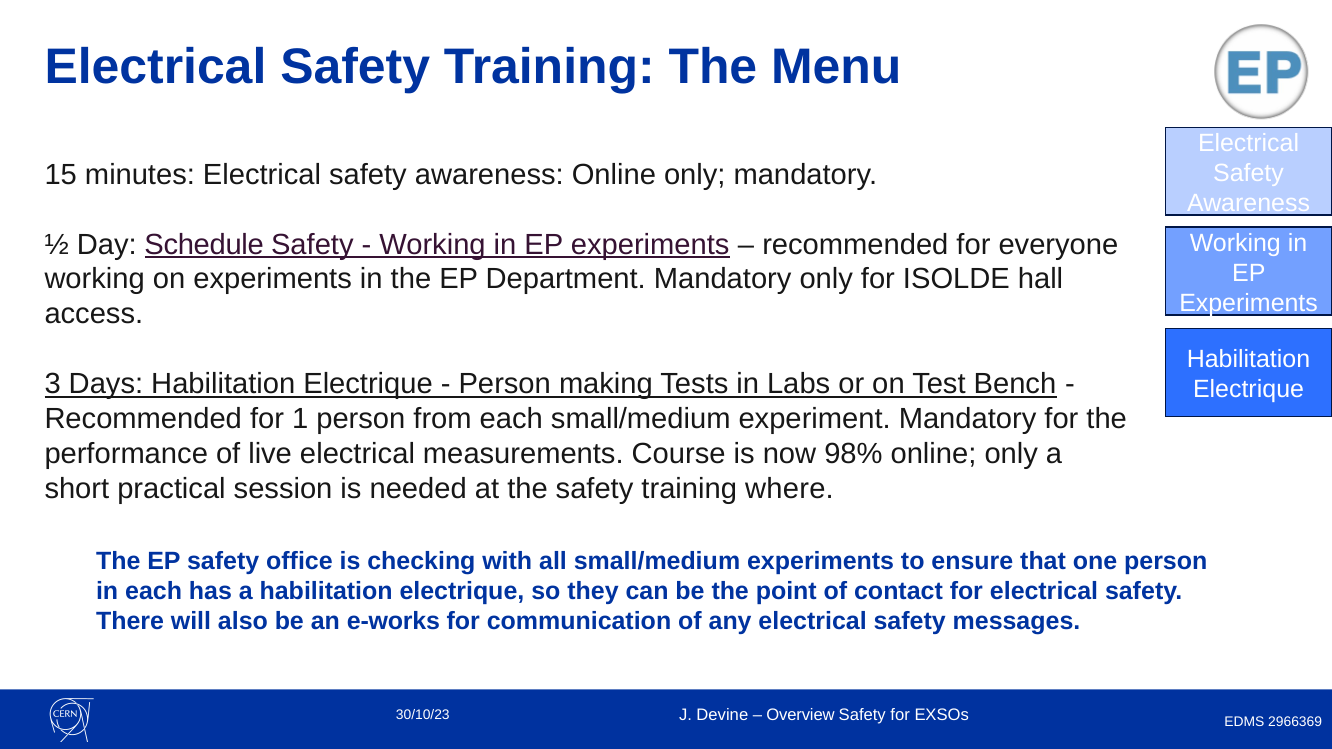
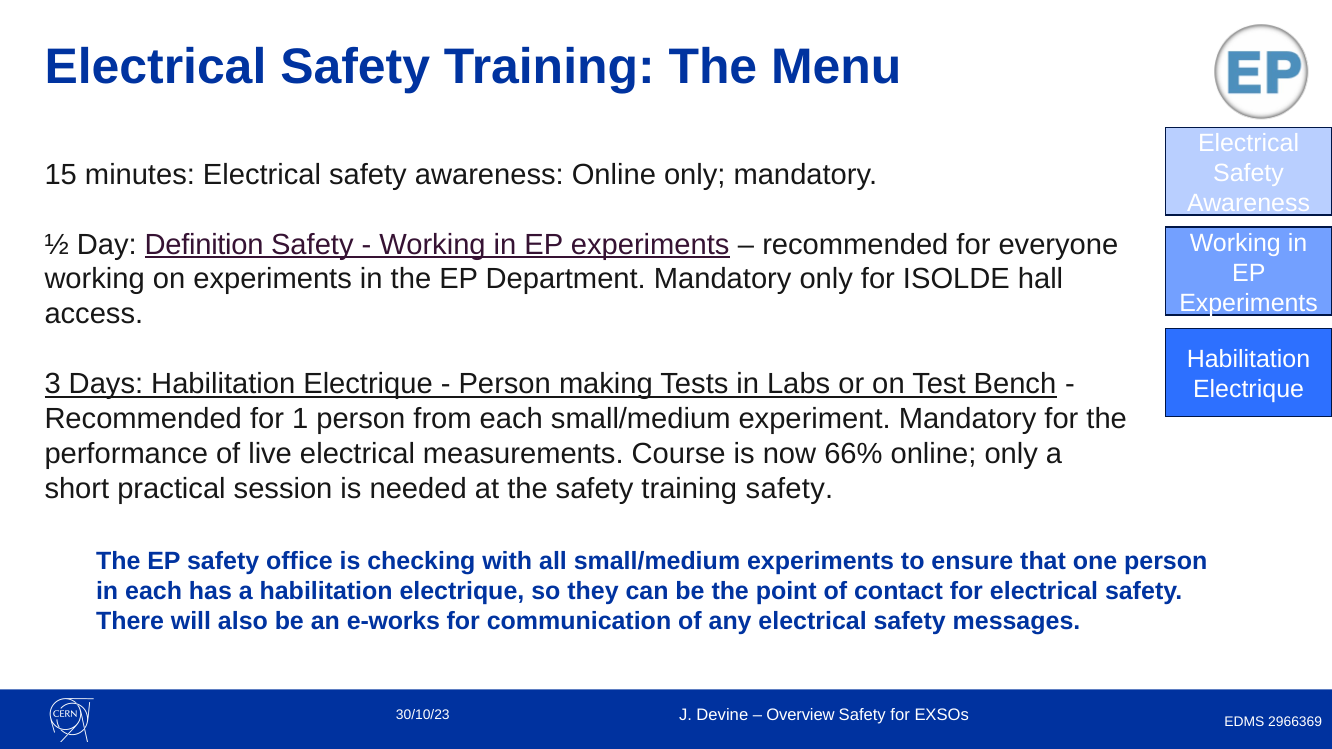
Schedule: Schedule -> Definition
98%: 98% -> 66%
training where: where -> safety
